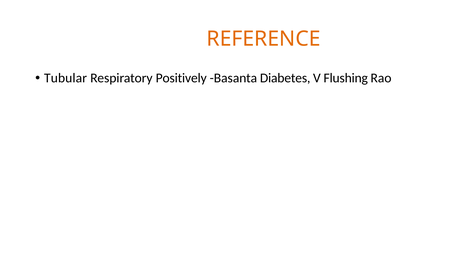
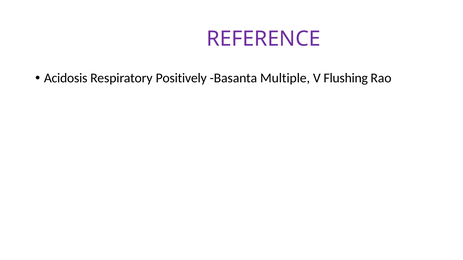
REFERENCE colour: orange -> purple
Tubular: Tubular -> Acidosis
Diabetes: Diabetes -> Multiple
